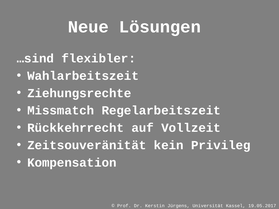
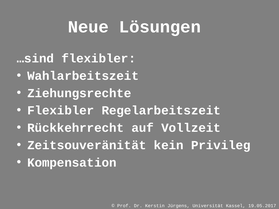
Missmatch at (61, 111): Missmatch -> Flexibler
